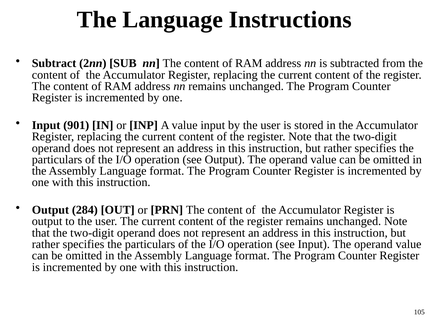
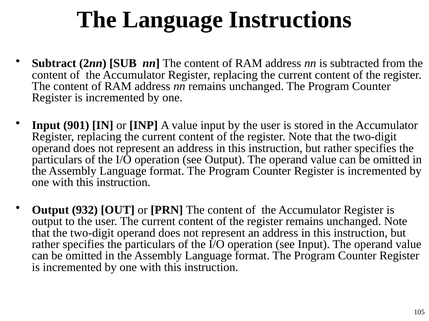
284: 284 -> 932
